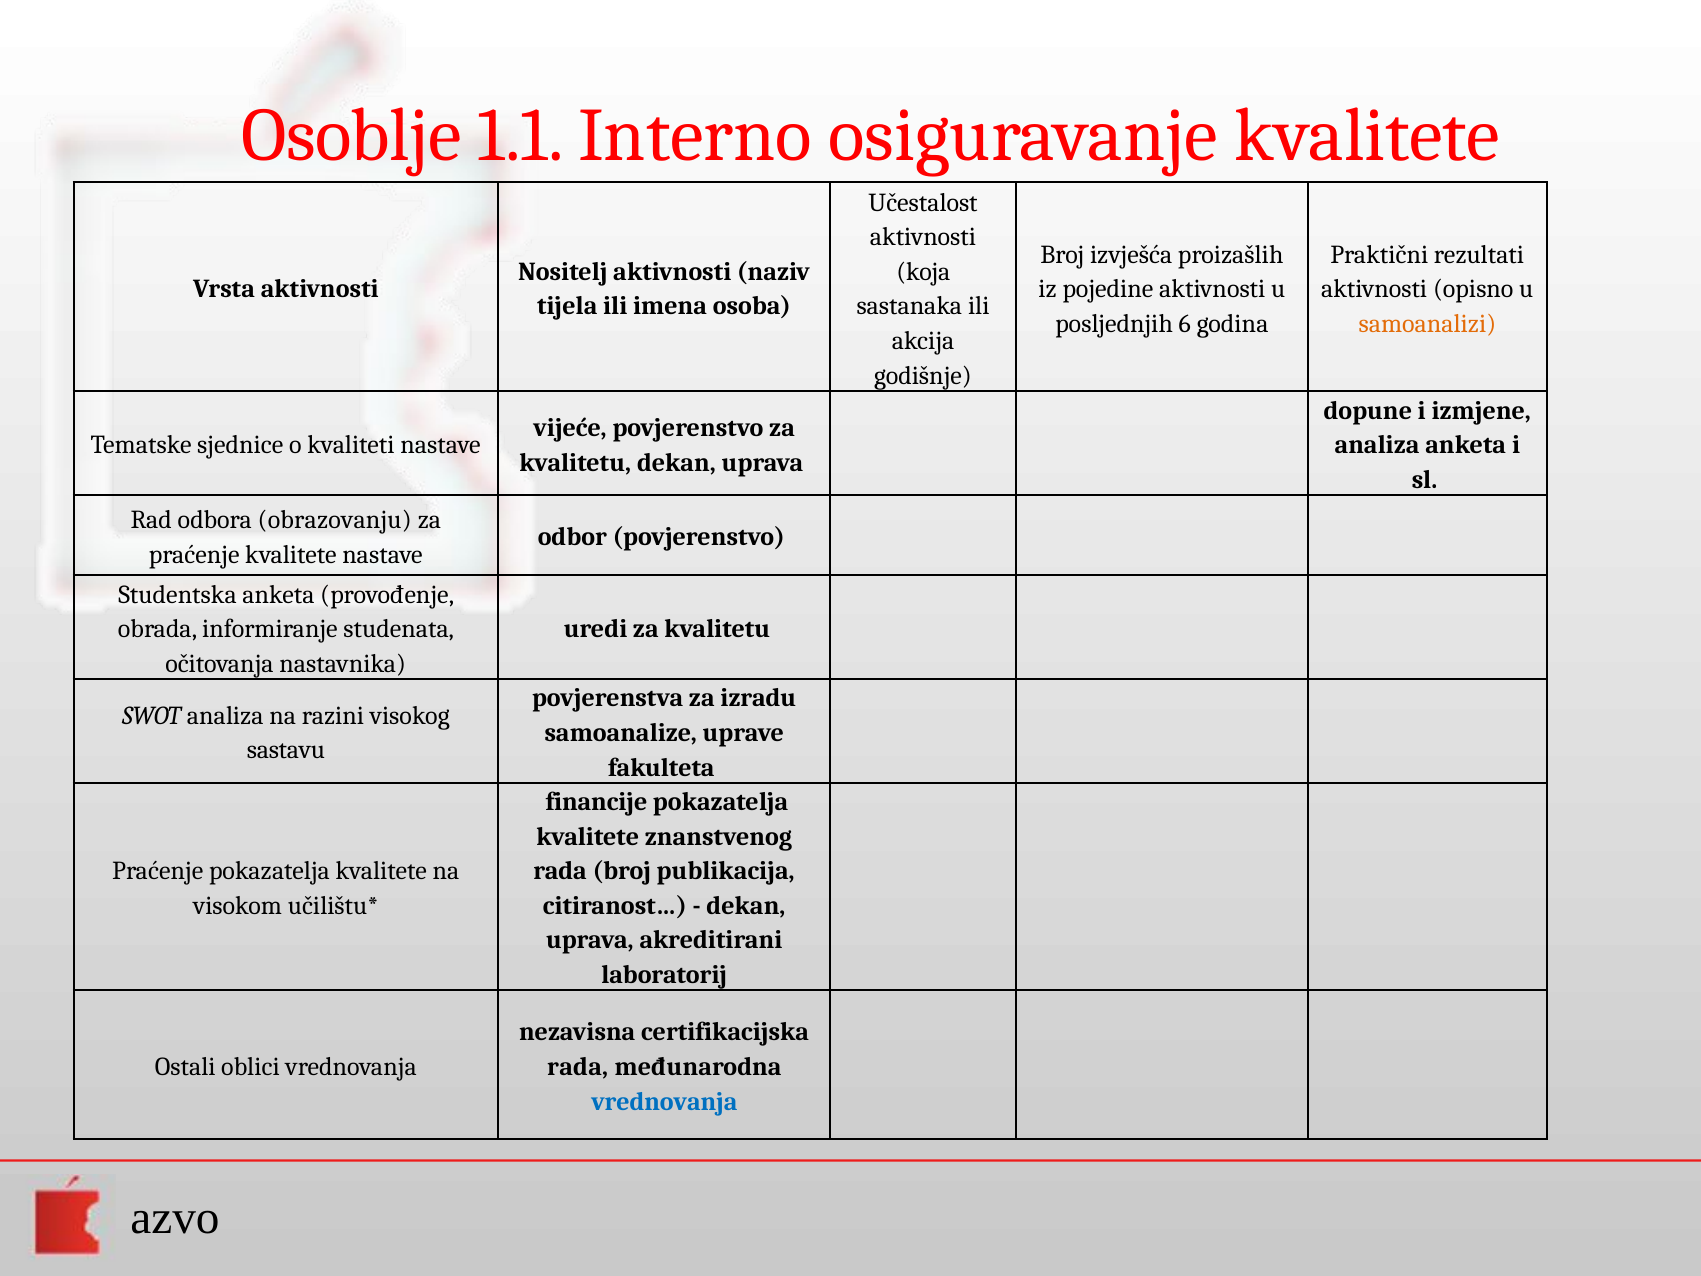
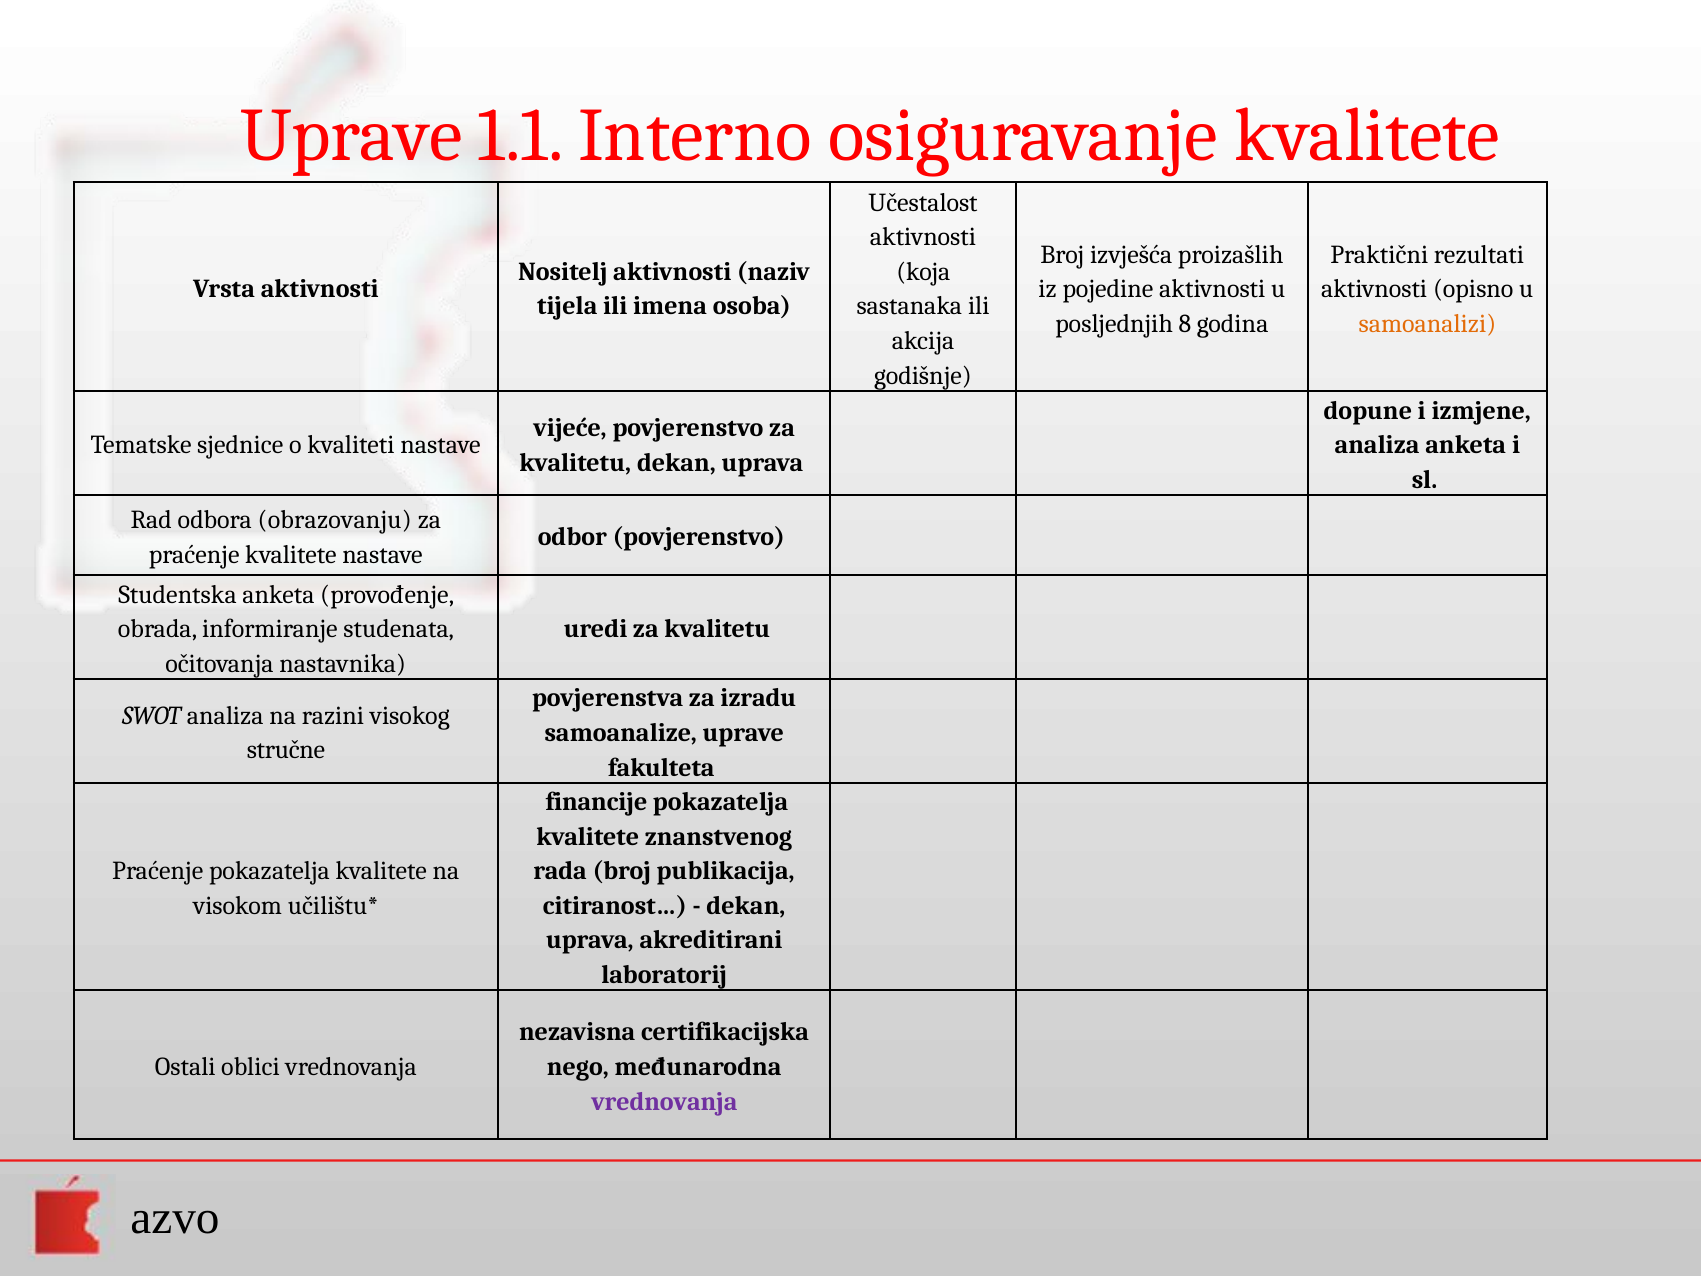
Osoblje at (352, 135): Osoblje -> Uprave
6: 6 -> 8
sastavu: sastavu -> stručne
rada at (578, 1067): rada -> nego
vrednovanja at (664, 1101) colour: blue -> purple
